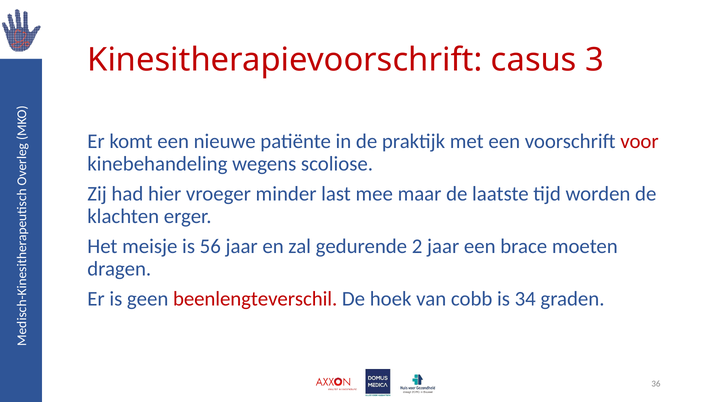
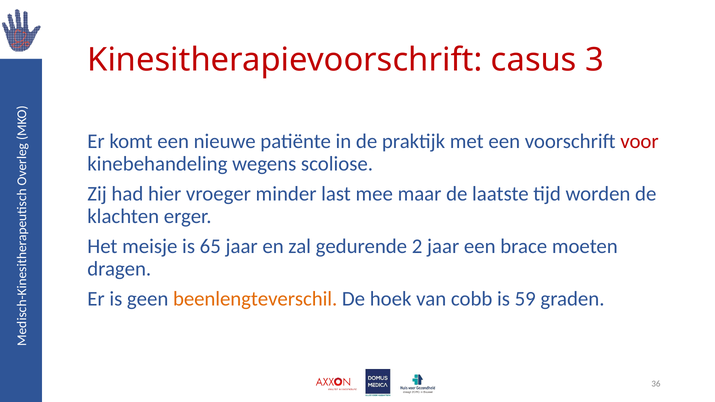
56: 56 -> 65
beenlengteverschil colour: red -> orange
34: 34 -> 59
